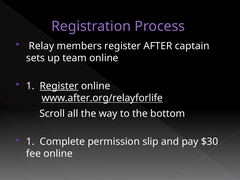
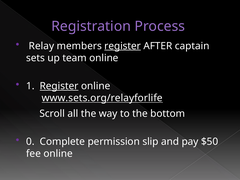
register at (123, 46) underline: none -> present
www.after.org/relayforlife: www.after.org/relayforlife -> www.sets.org/relayforlife
1 at (30, 142): 1 -> 0
$30: $30 -> $50
